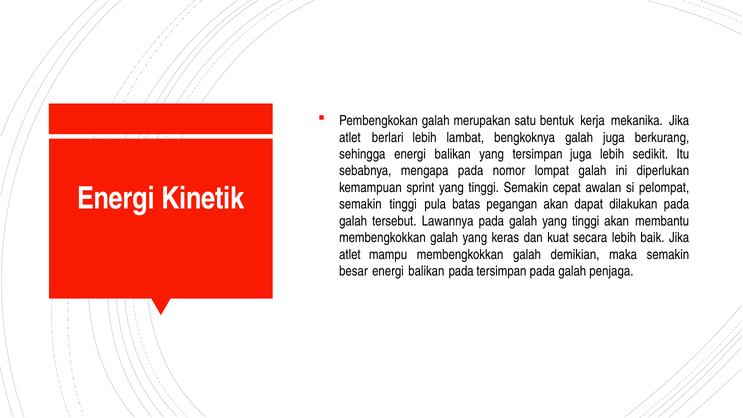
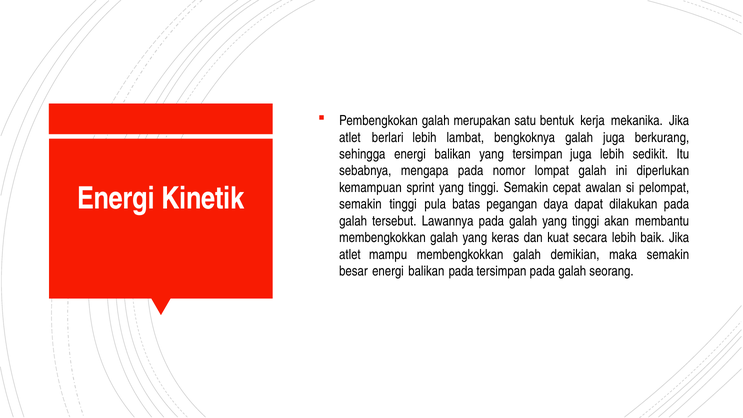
pegangan akan: akan -> daya
penjaga: penjaga -> seorang
